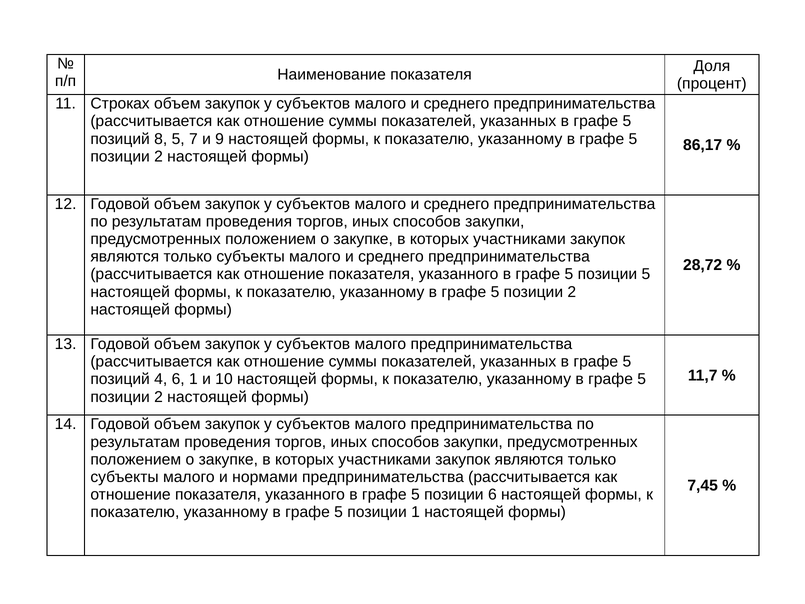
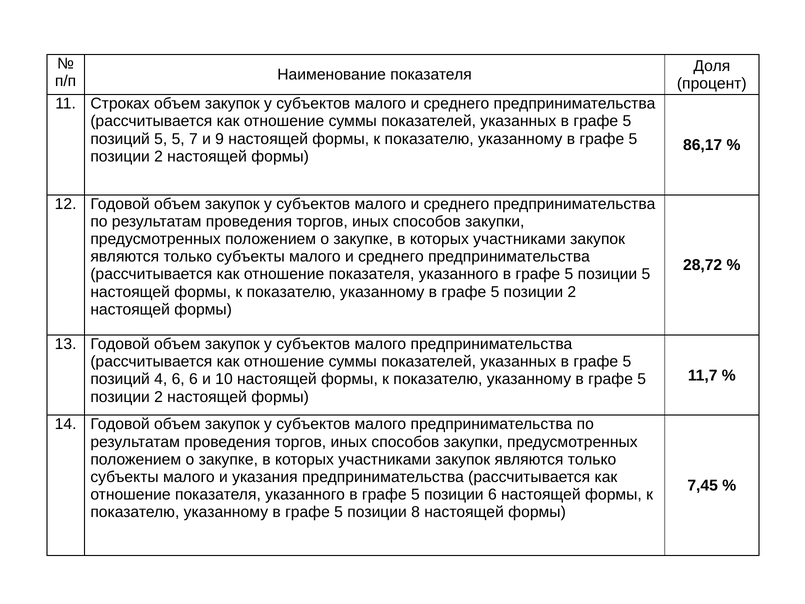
позиций 8: 8 -> 5
6 1: 1 -> 6
нормами: нормами -> указания
позиции 1: 1 -> 8
